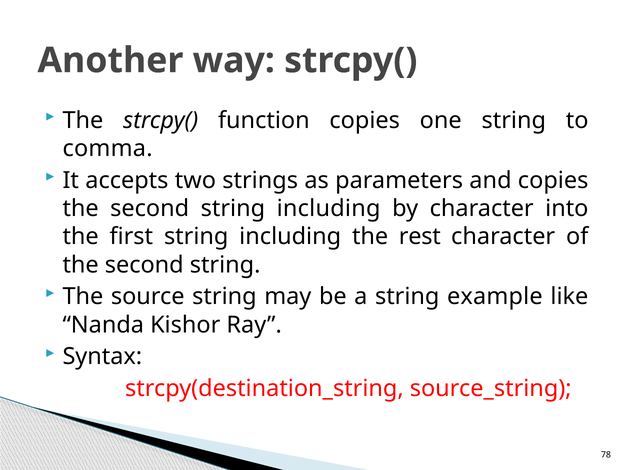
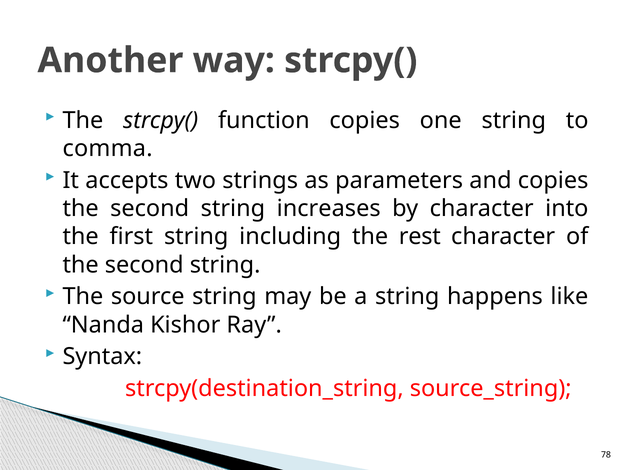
second string including: including -> increases
example: example -> happens
